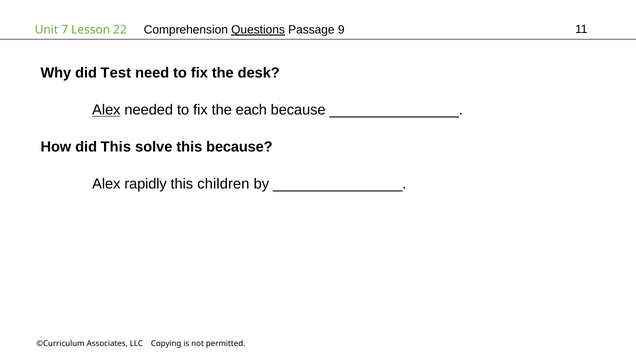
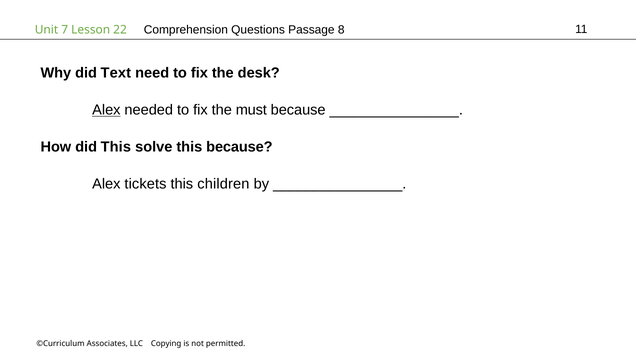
Questions underline: present -> none
9: 9 -> 8
Test: Test -> Text
each: each -> must
rapidly: rapidly -> tickets
